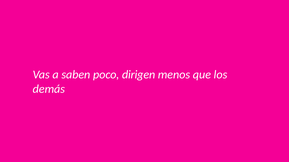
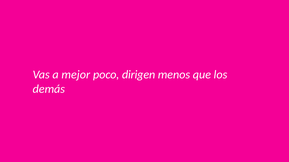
saben: saben -> mejor
